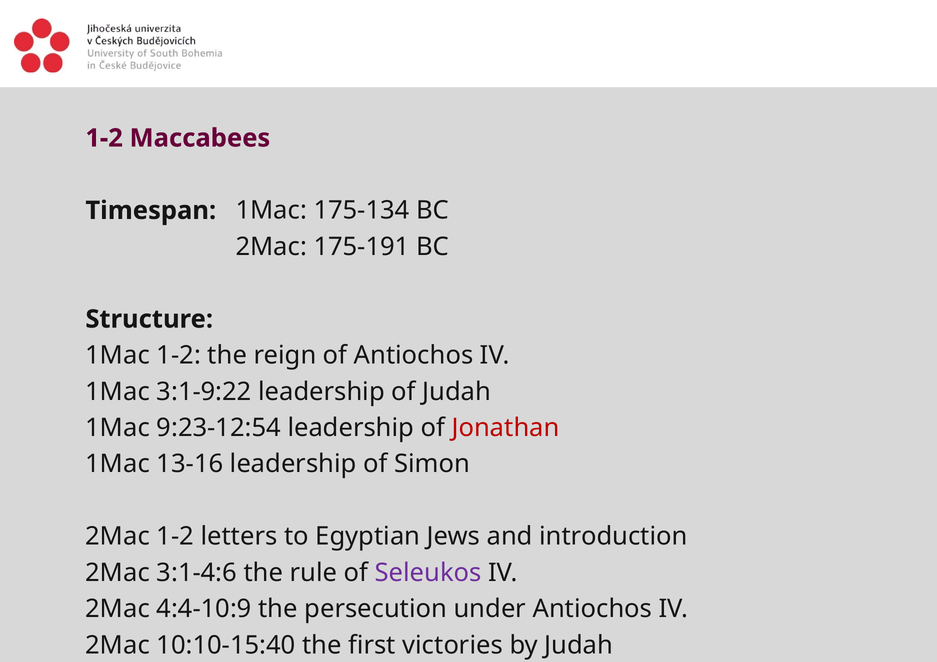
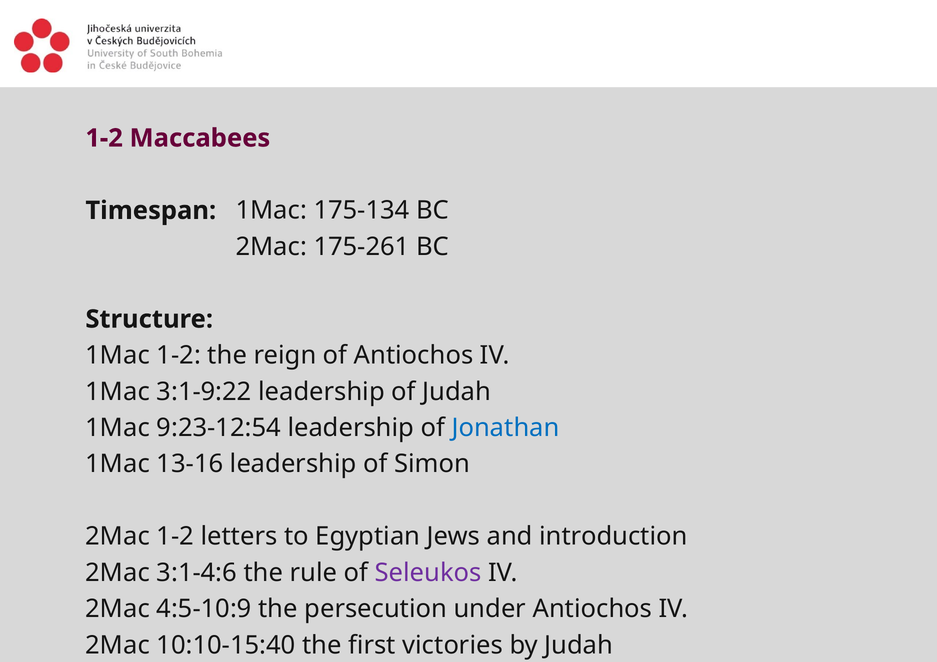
175-191: 175-191 -> 175-261
Jonathan colour: red -> blue
4:4-10:9: 4:4-10:9 -> 4:5-10:9
